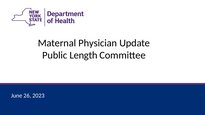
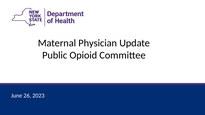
Length: Length -> Opioid
